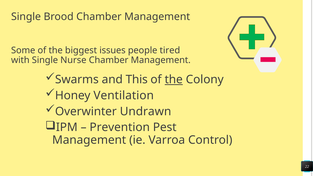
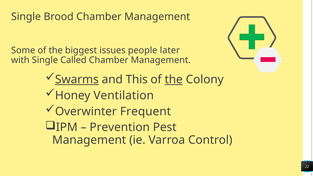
tired: tired -> later
Nurse: Nurse -> Called
Swarms underline: none -> present
Undrawn: Undrawn -> Frequent
